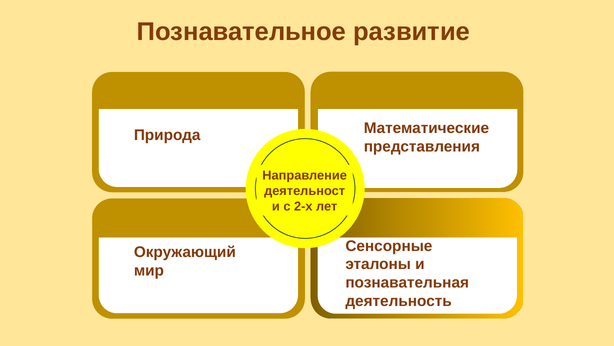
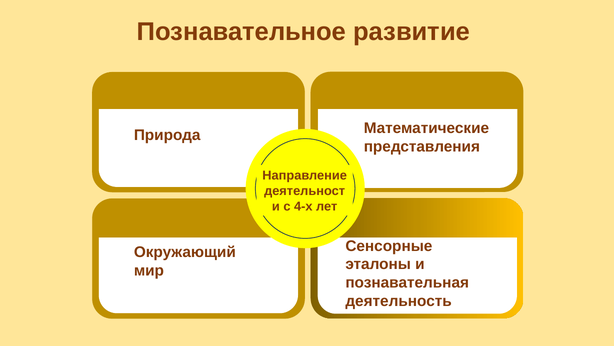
2-х: 2-х -> 4-х
